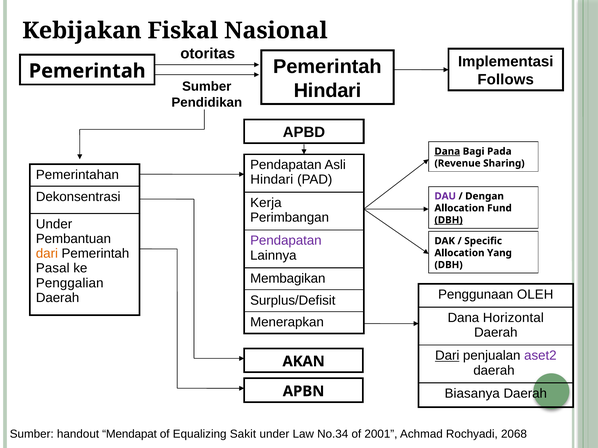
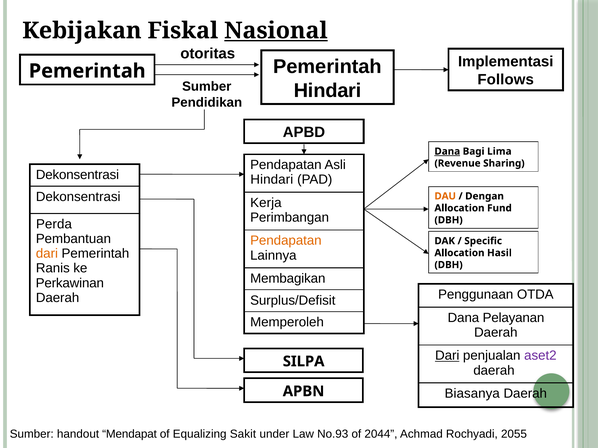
Nasional underline: none -> present
Pada: Pada -> Lima
Pemerintahan at (77, 175): Pemerintahan -> Dekonsentrasi
DAU colour: purple -> orange
Under at (54, 224): Under -> Perda
DBH at (449, 220) underline: present -> none
Pendapatan at (286, 241) colour: purple -> orange
Yang: Yang -> Hasil
Pasal: Pasal -> Ranis
Penggalian: Penggalian -> Perkawinan
OLEH: OLEH -> OTDA
Horizontal: Horizontal -> Pelayanan
Menerapkan: Menerapkan -> Memperoleh
AKAN: AKAN -> SILPA
No.34: No.34 -> No.93
2001: 2001 -> 2044
2068: 2068 -> 2055
